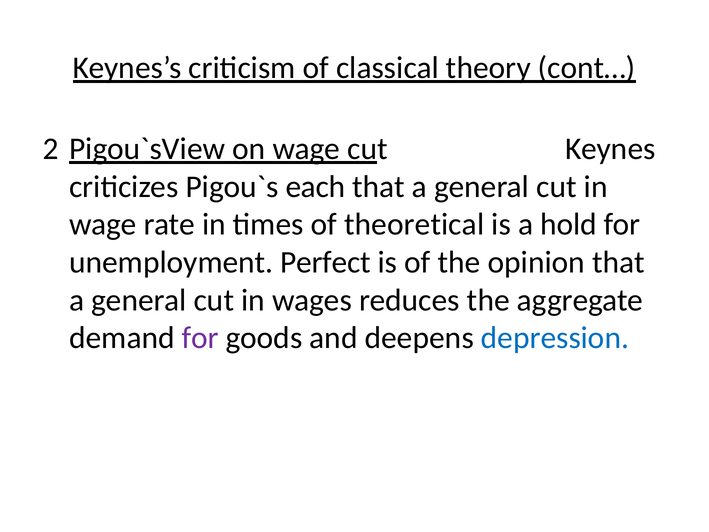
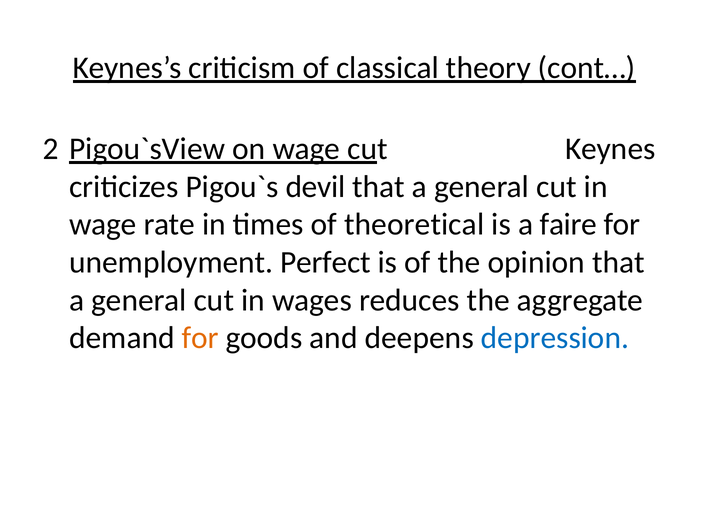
each: each -> devil
hold: hold -> faire
for at (200, 338) colour: purple -> orange
